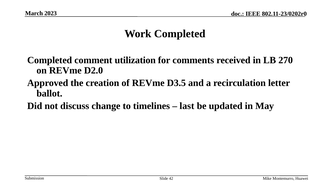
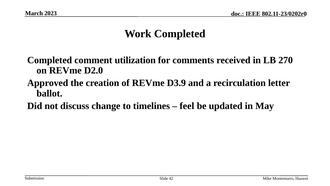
D3.5: D3.5 -> D3.9
last: last -> feel
